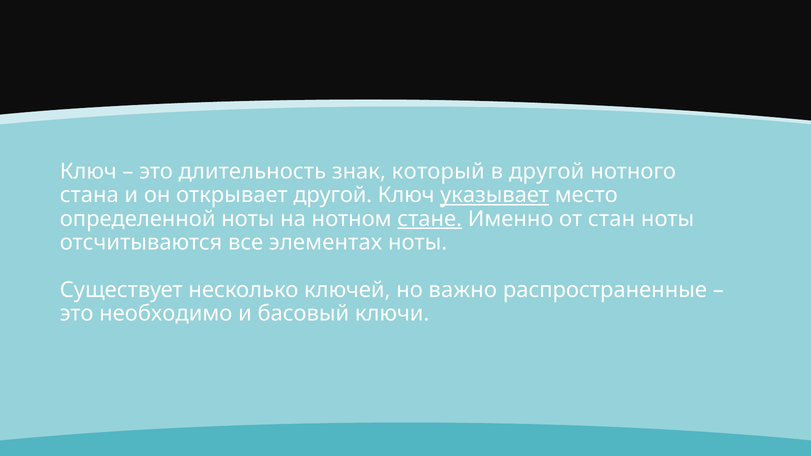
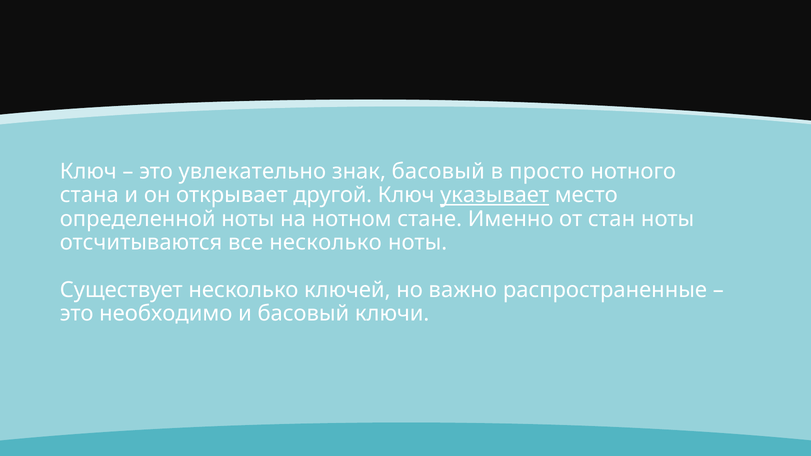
длительность: длительность -> увлекательно
знак который: который -> басовый
в другой: другой -> просто
стане underline: present -> none
все элементах: элементах -> несколько
